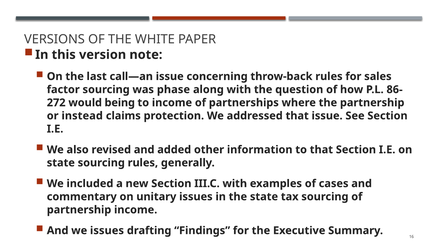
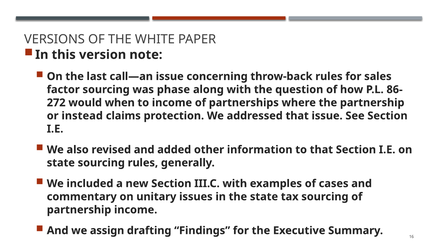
being: being -> when
we issues: issues -> assign
